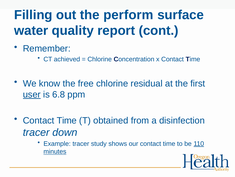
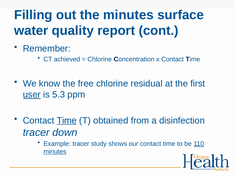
the perform: perform -> minutes
6.8: 6.8 -> 5.3
Time at (67, 120) underline: none -> present
